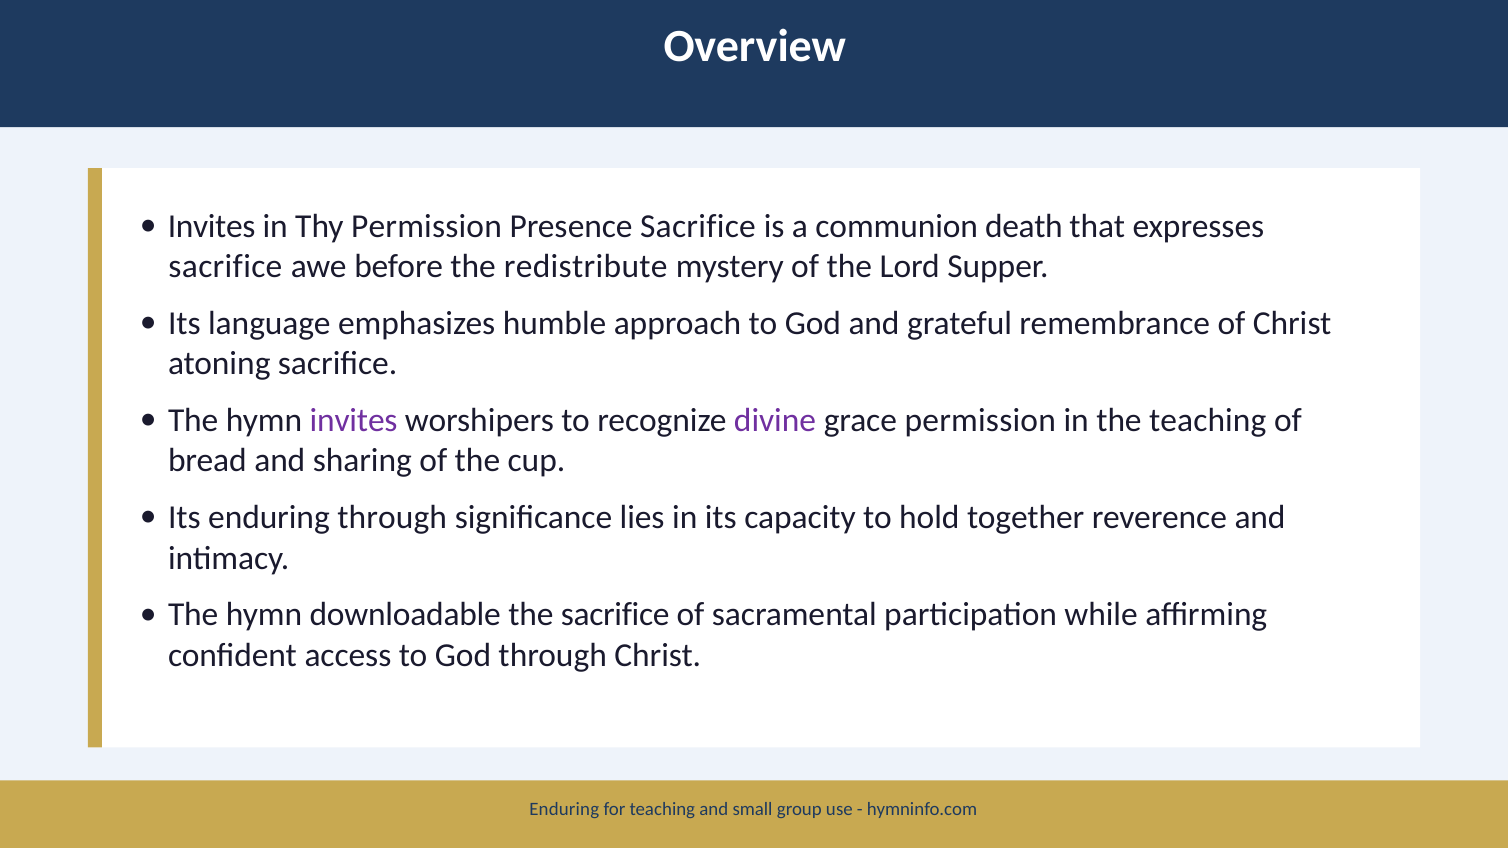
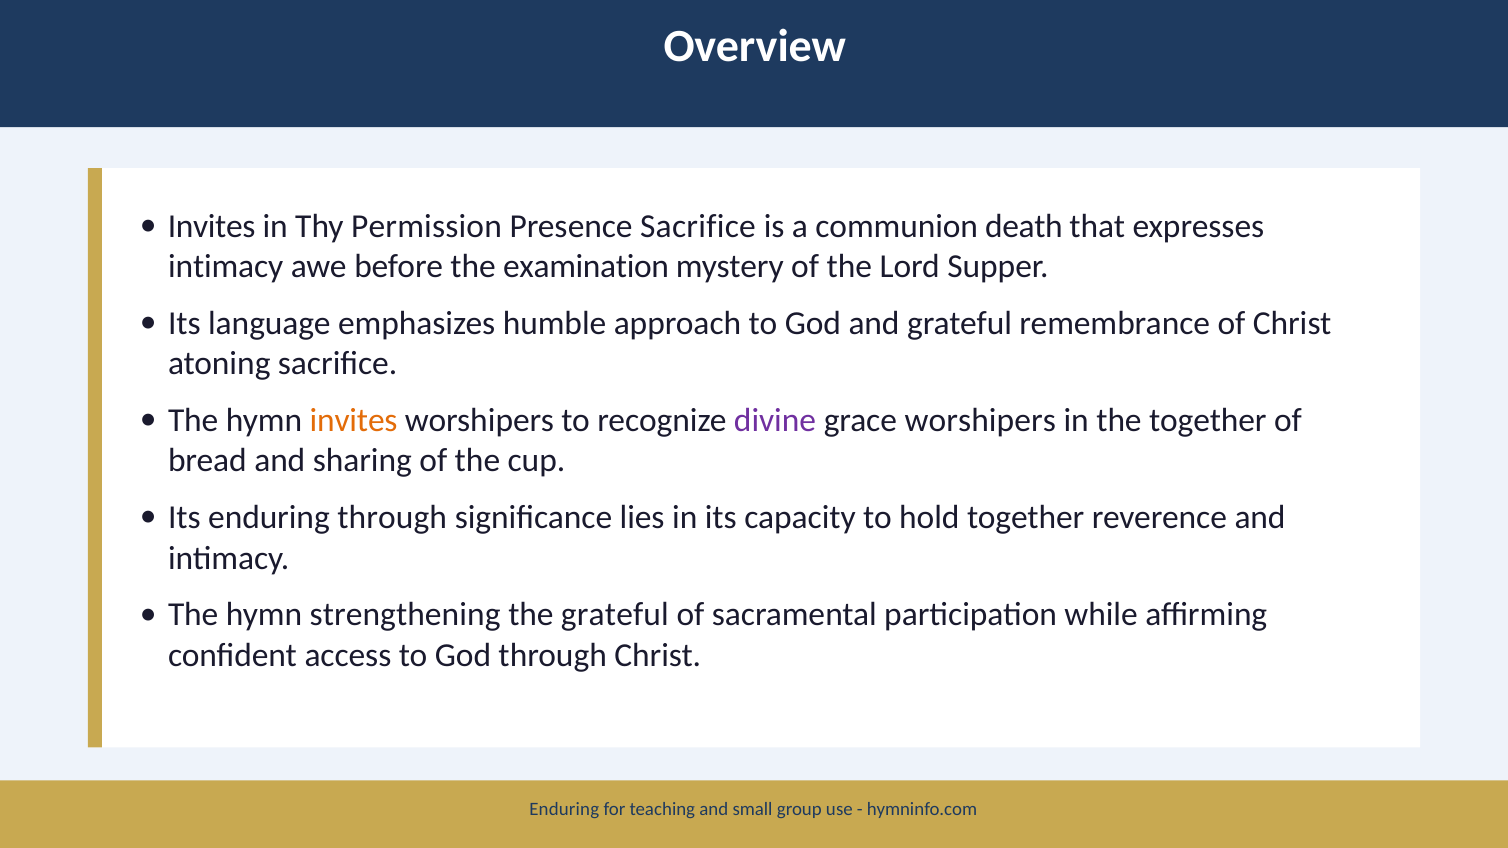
sacrifice at (225, 267): sacrifice -> intimacy
redistribute: redistribute -> examination
invites at (354, 421) colour: purple -> orange
grace permission: permission -> worshipers
the teaching: teaching -> together
downloadable: downloadable -> strengthening
the sacrifice: sacrifice -> grateful
